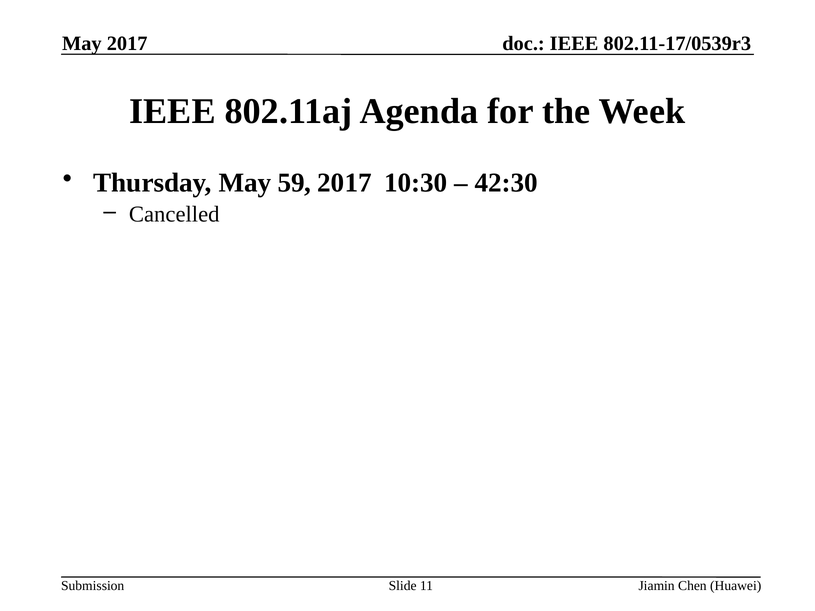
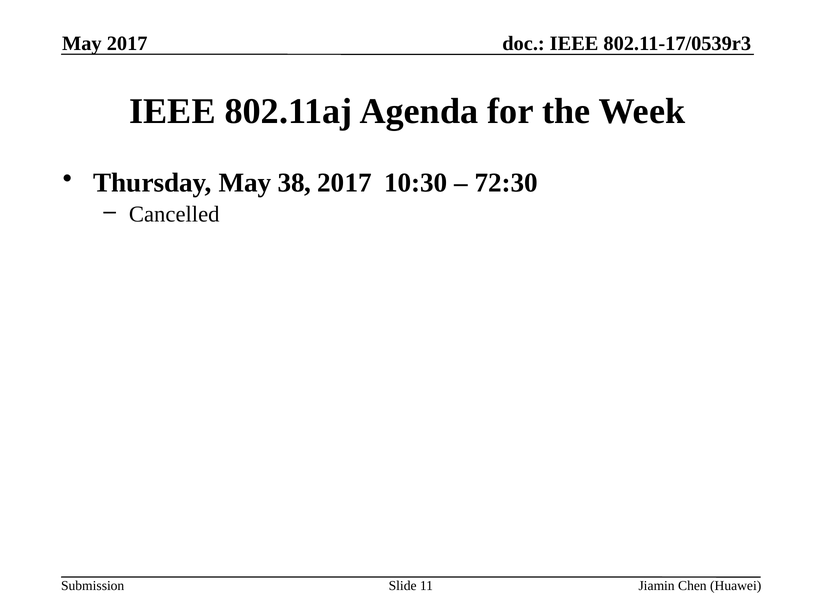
59: 59 -> 38
42:30: 42:30 -> 72:30
